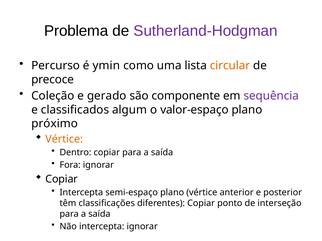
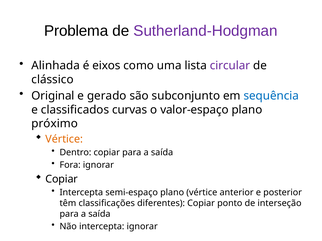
Percurso: Percurso -> Alinhada
ymin: ymin -> eixos
circular colour: orange -> purple
precoce: precoce -> clássico
Coleção: Coleção -> Original
componente: componente -> subconjunto
sequência colour: purple -> blue
algum: algum -> curvas
